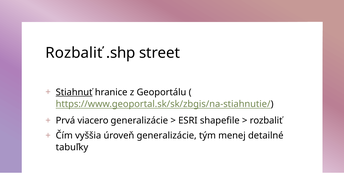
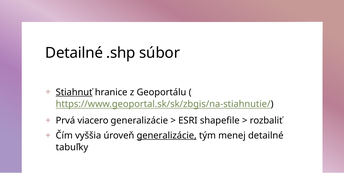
Rozbaliť at (74, 53): Rozbaliť -> Detailné
street: street -> súbor
generalizácie at (167, 135) underline: none -> present
